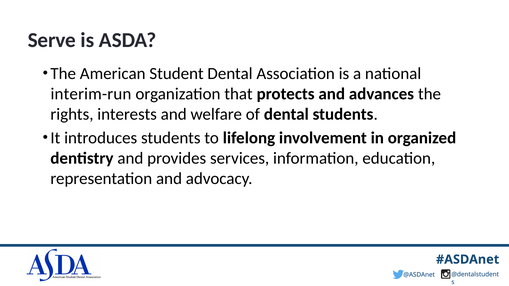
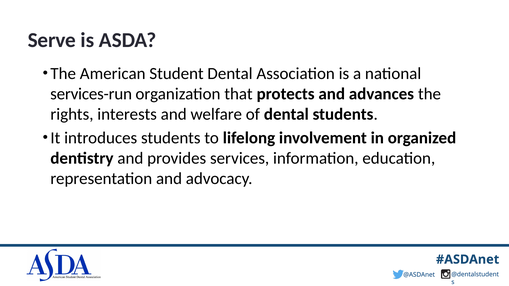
interim-run: interim-run -> services-run
